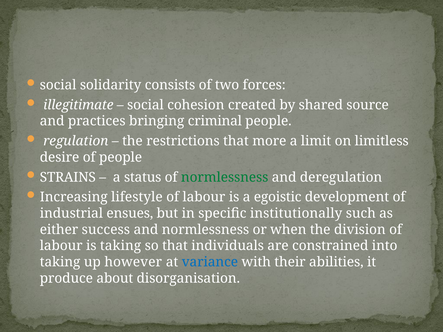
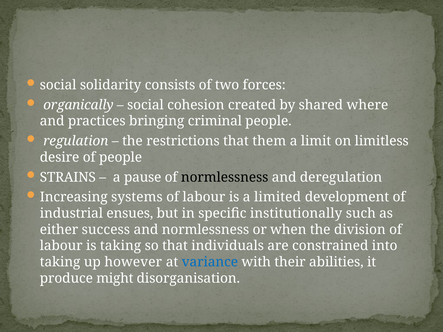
illegitimate: illegitimate -> organically
source: source -> where
more: more -> them
status: status -> pause
normlessness at (225, 177) colour: green -> black
lifestyle: lifestyle -> systems
egoistic: egoistic -> limited
about: about -> might
